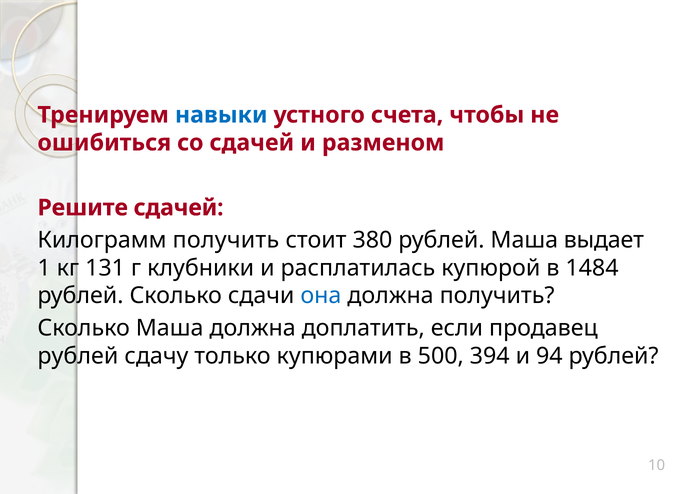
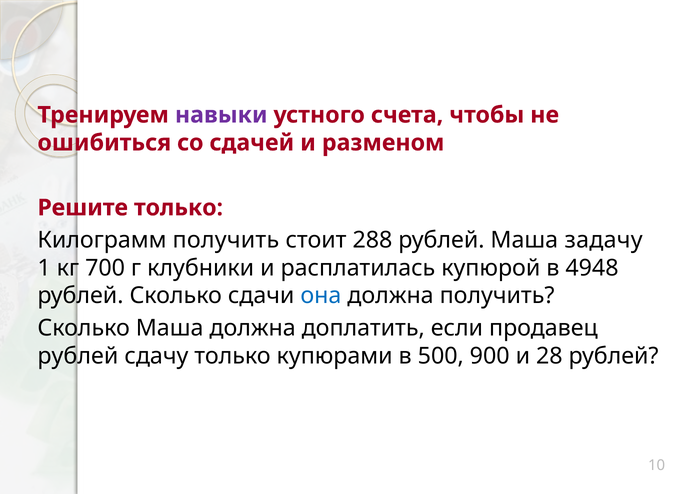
навыки colour: blue -> purple
Решите сдачей: сдачей -> только
380: 380 -> 288
выдает: выдает -> задачу
131: 131 -> 700
1484: 1484 -> 4948
394: 394 -> 900
94: 94 -> 28
